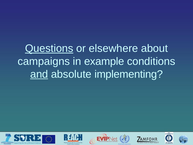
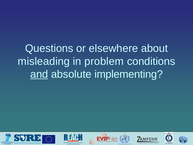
Questions underline: present -> none
campaigns: campaigns -> misleading
example: example -> problem
